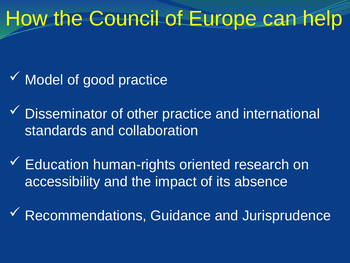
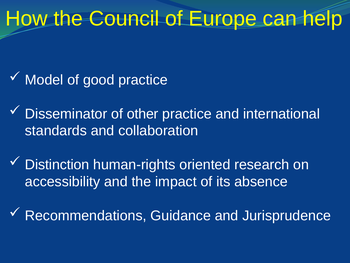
Education: Education -> Distinction
